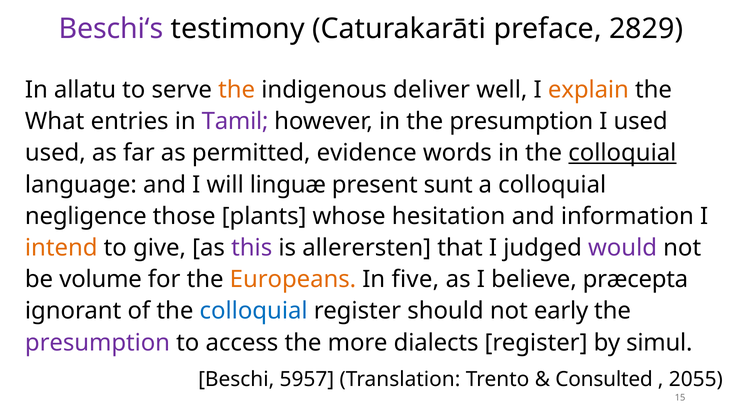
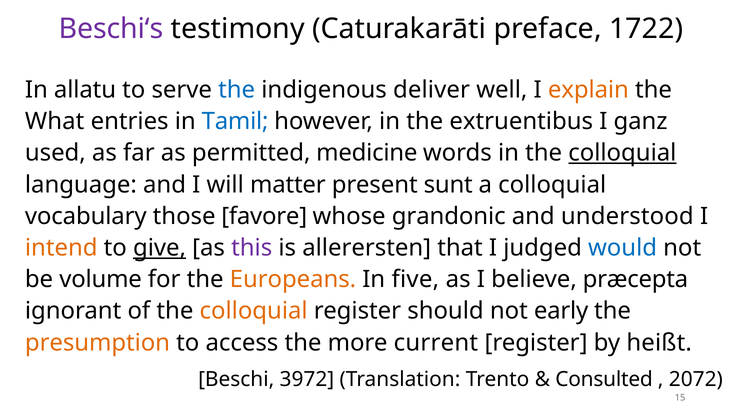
2829: 2829 -> 1722
the at (237, 90) colour: orange -> blue
Tamil colour: purple -> blue
in the presumption: presumption -> extruentibus
I used: used -> ganz
evidence: evidence -> medicine
linguæ: linguæ -> matter
negligence: negligence -> vocabulary
plants: plants -> favore
hesitation: hesitation -> grandonic
information: information -> understood
give underline: none -> present
would colour: purple -> blue
colloquial at (254, 311) colour: blue -> orange
presumption at (98, 343) colour: purple -> orange
dialects: dialects -> current
simul: simul -> heißt
5957: 5957 -> 3972
2055: 2055 -> 2072
